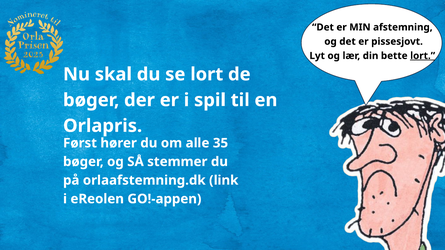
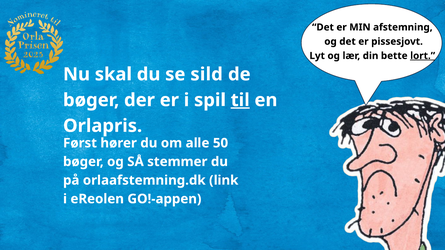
se lort: lort -> sild
til underline: none -> present
35: 35 -> 50
